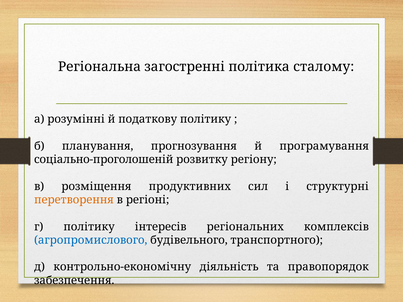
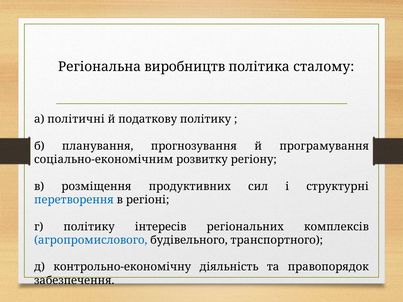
загостренні: загостренні -> виробництв
розумінні: розумінні -> політичні
соціально-проголошеній: соціально-проголошеній -> соціально-економічним
перетворення colour: orange -> blue
